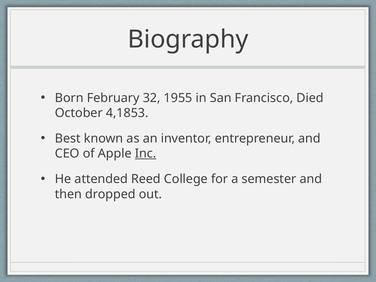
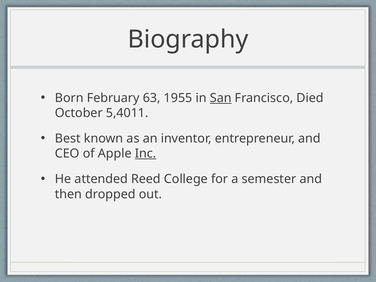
32: 32 -> 63
San underline: none -> present
4,1853: 4,1853 -> 5,4011
